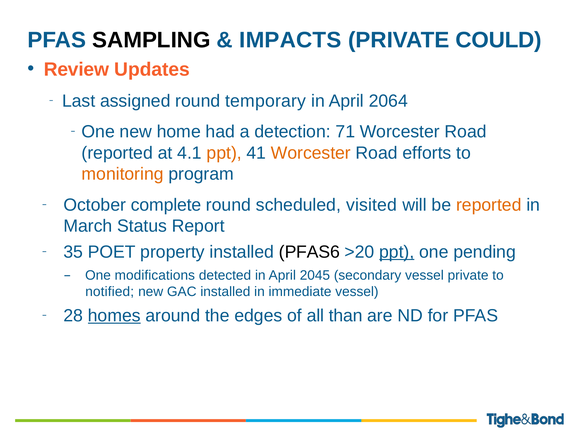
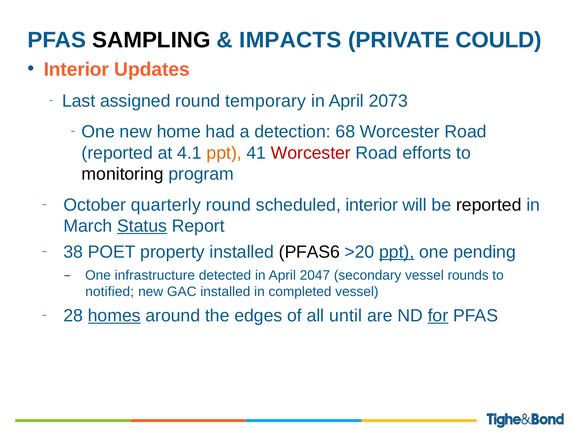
Review at (76, 69): Review -> Interior
2064: 2064 -> 2073
71: 71 -> 68
Worcester at (311, 153) colour: orange -> red
monitoring colour: orange -> black
complete: complete -> quarterly
scheduled visited: visited -> interior
reported at (489, 205) colour: orange -> black
Status underline: none -> present
35: 35 -> 38
modifications: modifications -> infrastructure
2045: 2045 -> 2047
vessel private: private -> rounds
immediate: immediate -> completed
than: than -> until
for underline: none -> present
